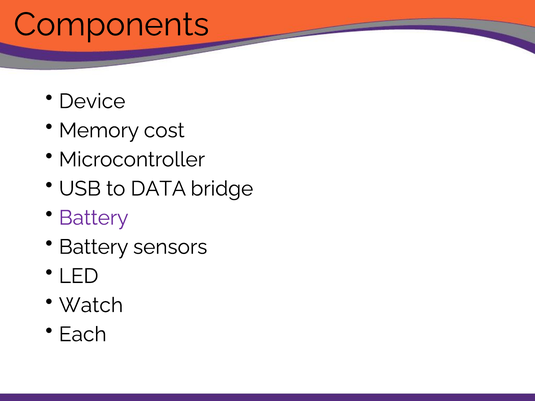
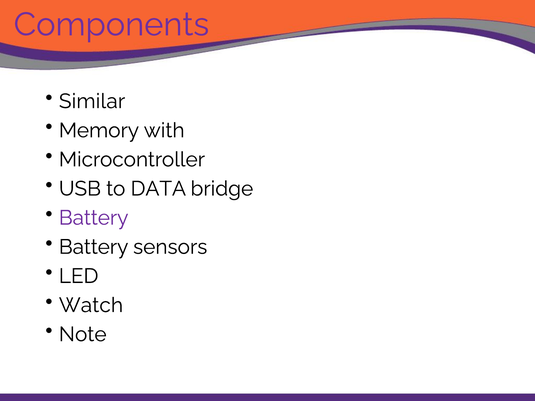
Components colour: black -> purple
Device: Device -> Similar
cost: cost -> with
Each: Each -> Note
